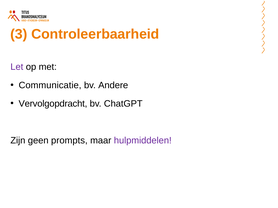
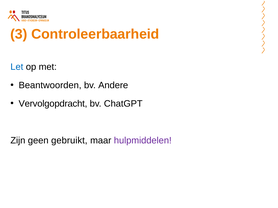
Let colour: purple -> blue
Communicatie: Communicatie -> Beantwoorden
prompts: prompts -> gebruikt
